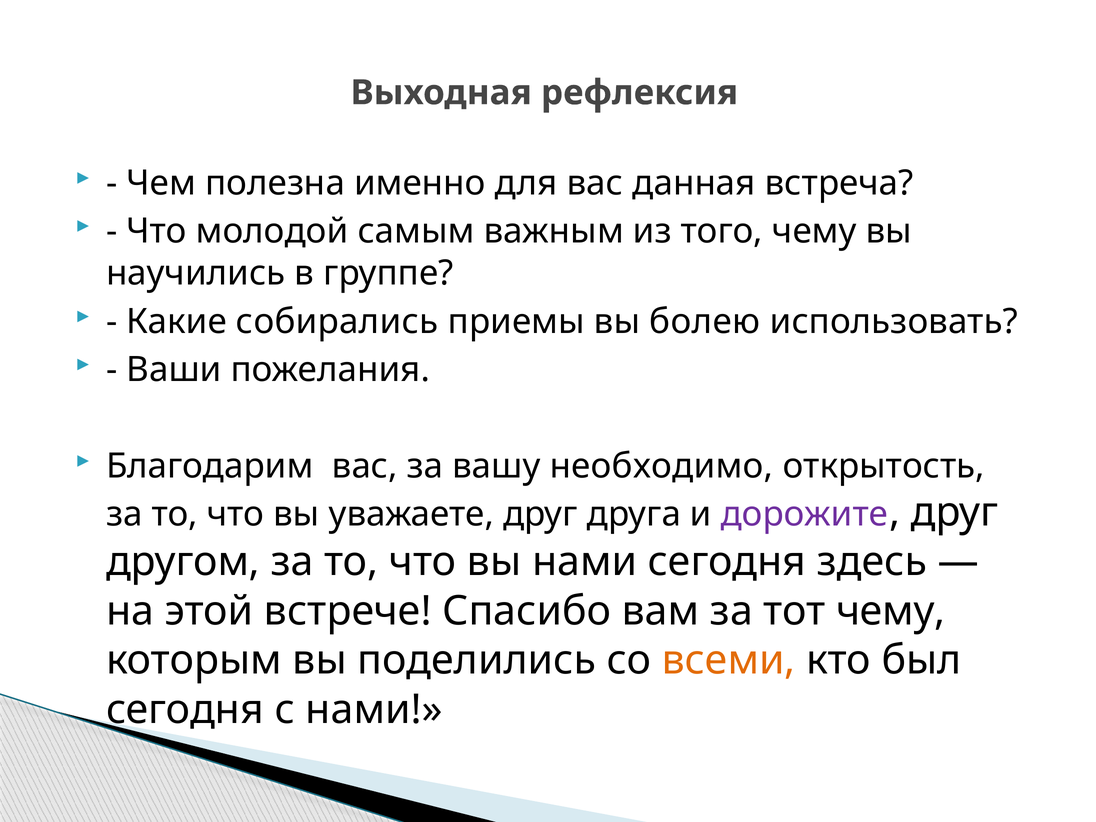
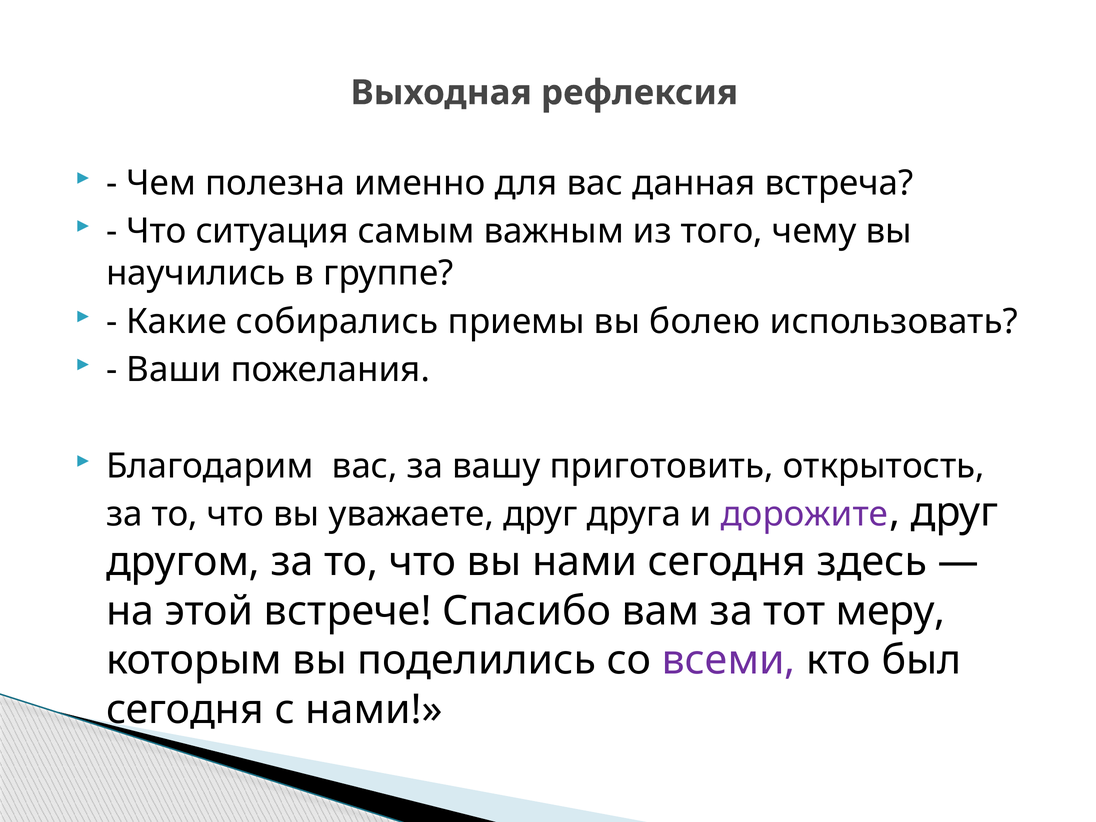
молодой: молодой -> ситуация
необходимо: необходимо -> приготовить
тот чему: чему -> меру
всеми colour: orange -> purple
